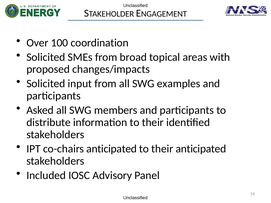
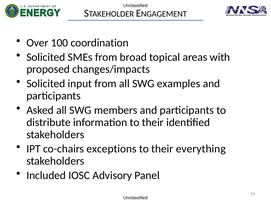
co-chairs anticipated: anticipated -> exceptions
their anticipated: anticipated -> everything
